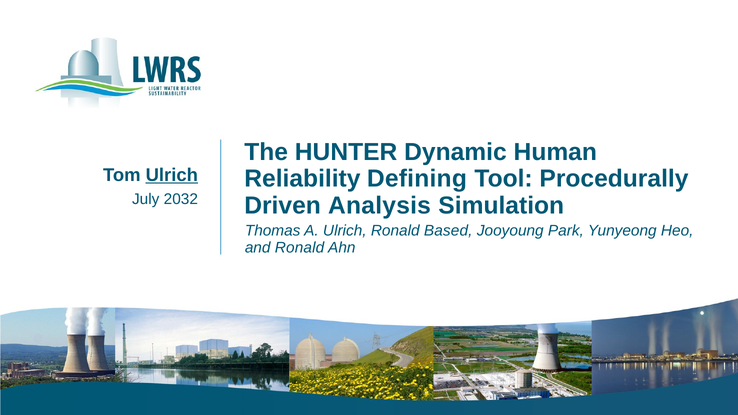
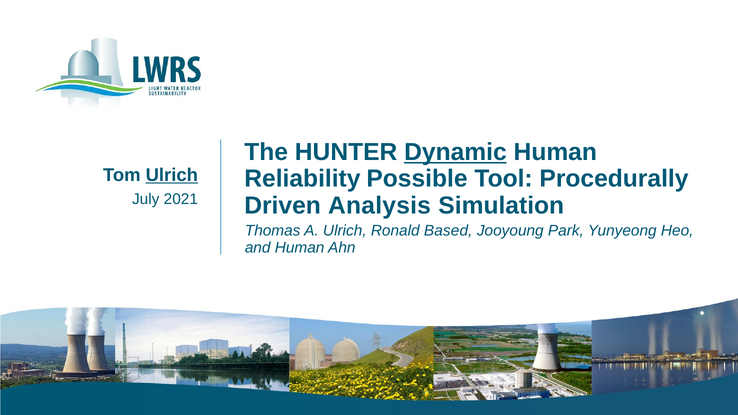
Dynamic underline: none -> present
Defining: Defining -> Possible
2032: 2032 -> 2021
and Ronald: Ronald -> Human
